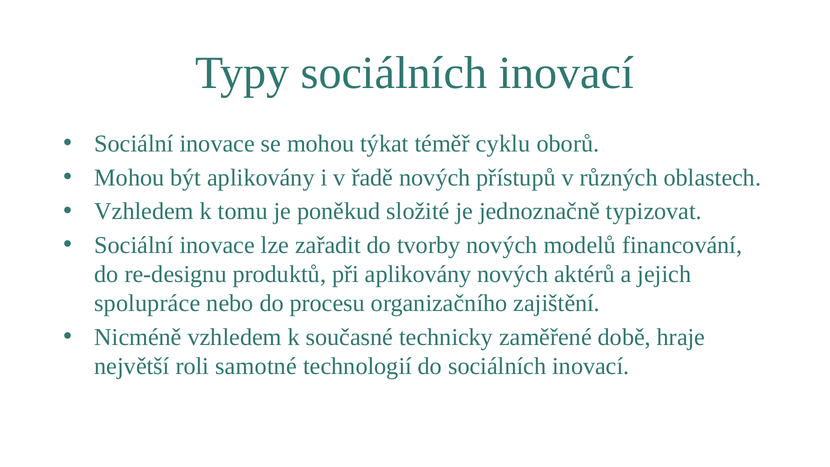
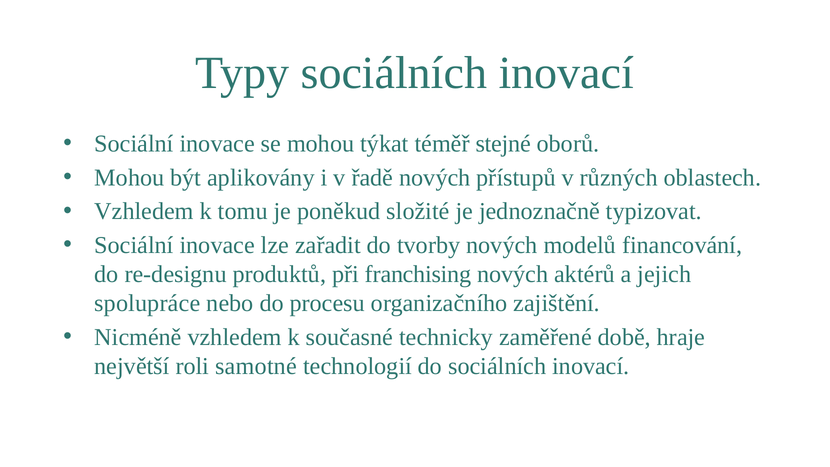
cyklu: cyklu -> stejné
při aplikovány: aplikovány -> franchising
